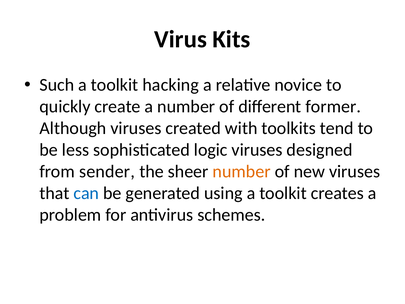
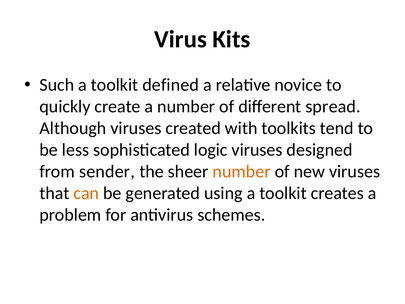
hacking: hacking -> defined
former: former -> spread
can colour: blue -> orange
